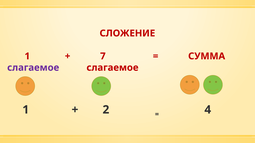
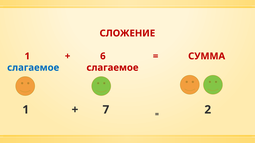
7: 7 -> 6
слагаемое at (33, 68) colour: purple -> blue
2: 2 -> 7
4: 4 -> 2
